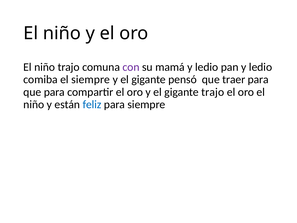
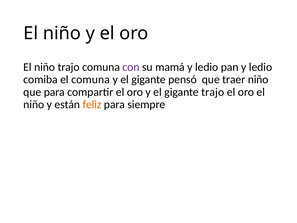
el siempre: siempre -> comuna
traer para: para -> niño
feliz colour: blue -> orange
